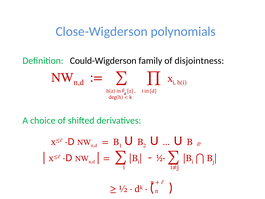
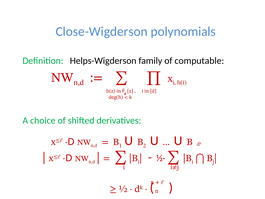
Could-Wigderson: Could-Wigderson -> Helps-Wigderson
disjointness: disjointness -> computable
